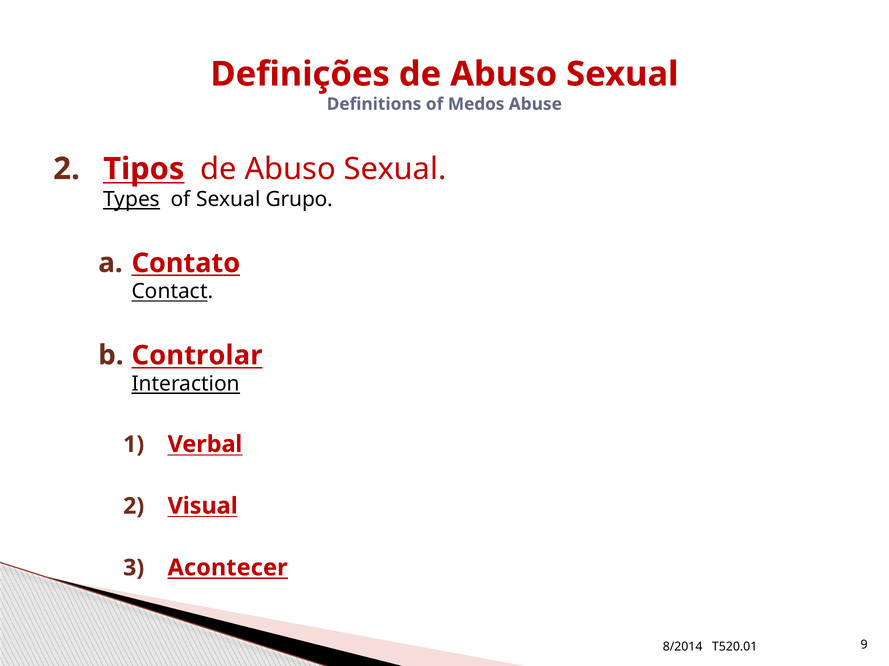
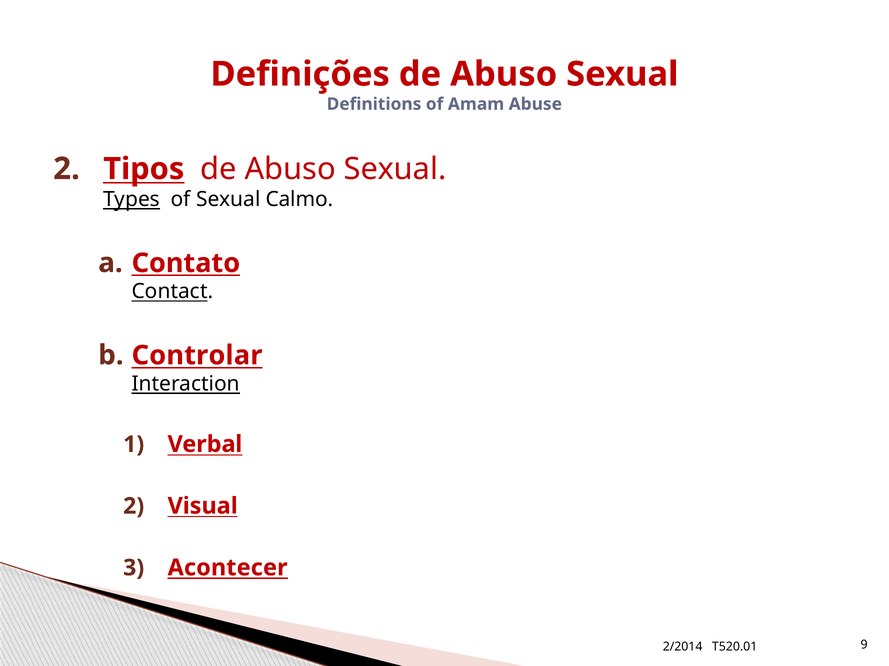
Medos: Medos -> Amam
Grupo: Grupo -> Calmo
8/2014: 8/2014 -> 2/2014
